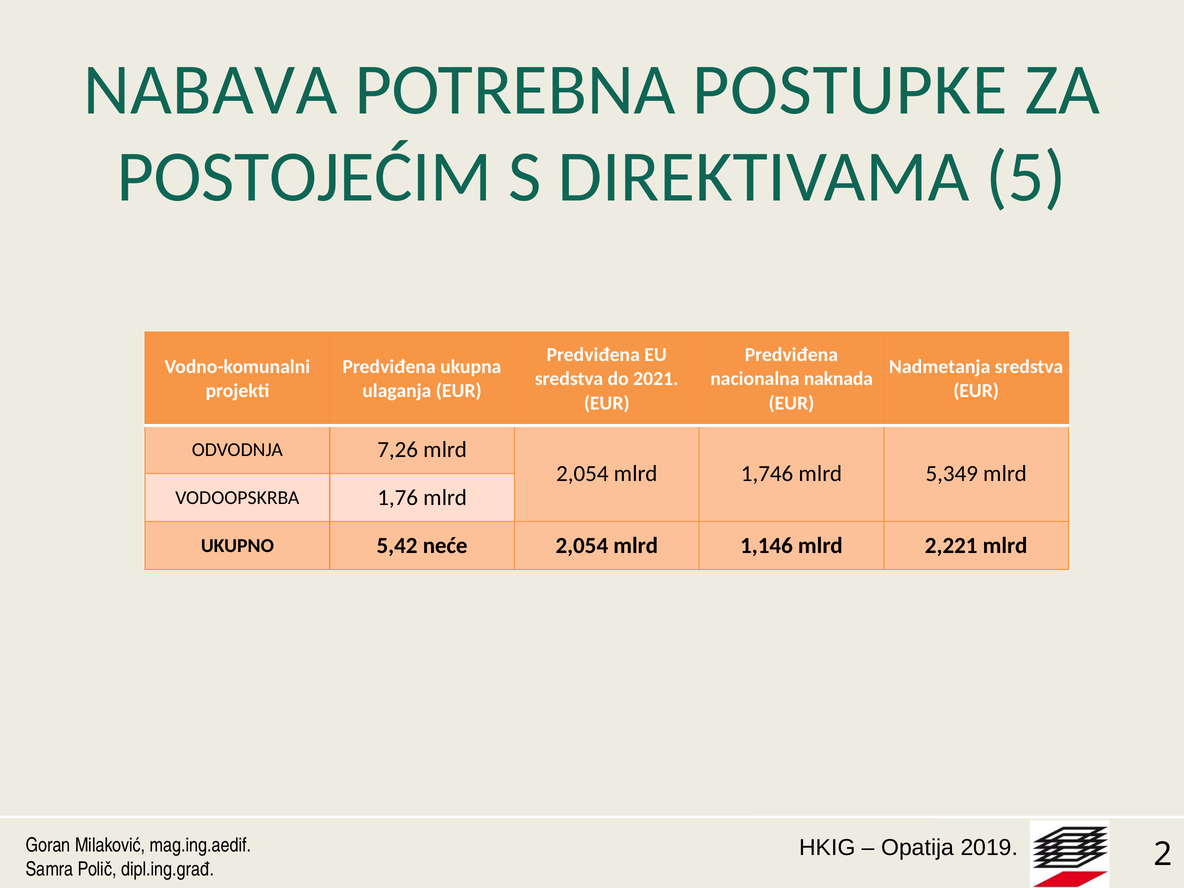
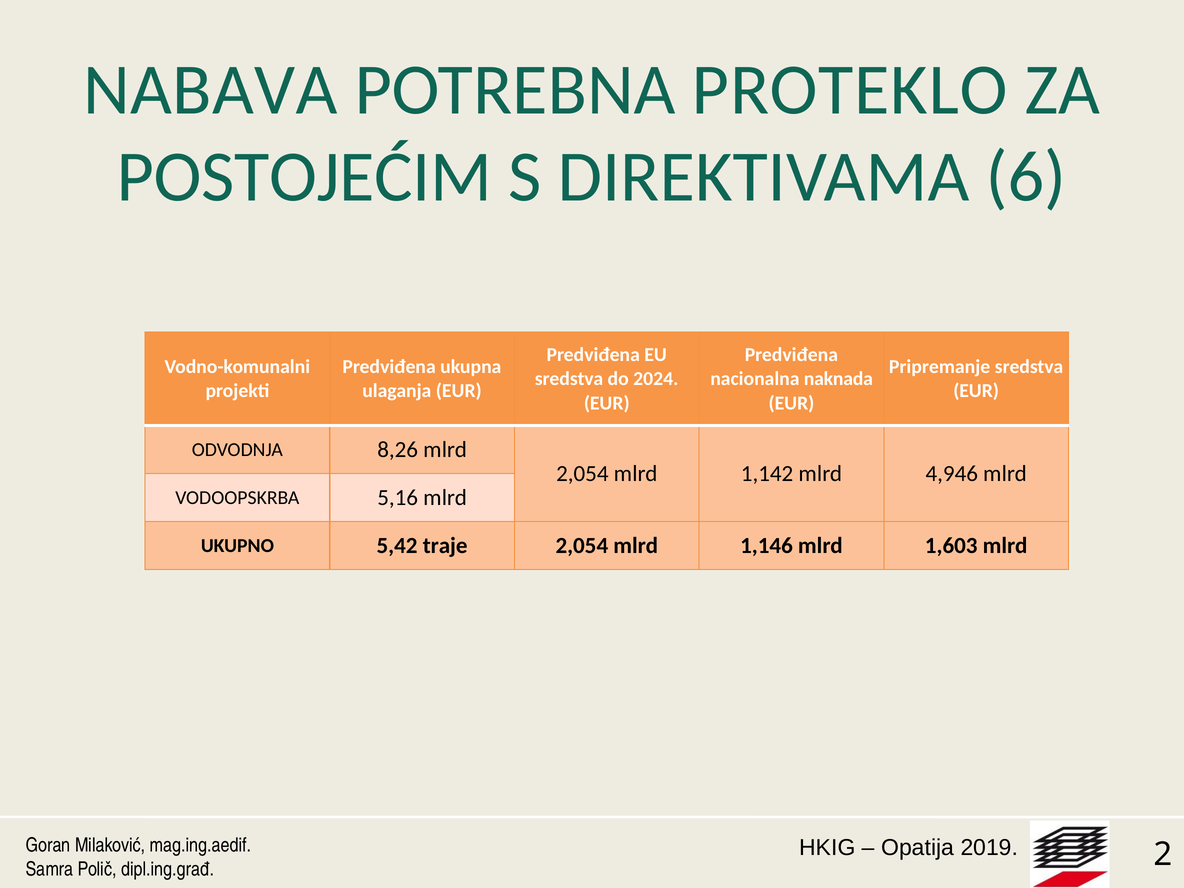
POSTUPKE: POSTUPKE -> PROTEKLO
5: 5 -> 6
Nadmetanja: Nadmetanja -> Pripremanje
2021: 2021 -> 2024
7,26: 7,26 -> 8,26
1,746: 1,746 -> 1,142
5,349: 5,349 -> 4,946
1,76: 1,76 -> 5,16
neće: neće -> traje
2,221: 2,221 -> 1,603
